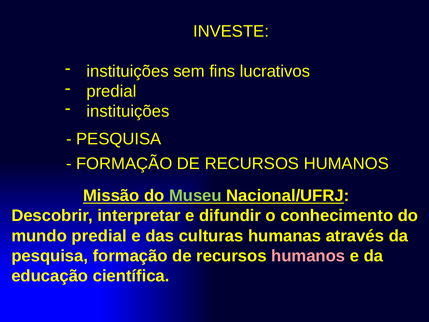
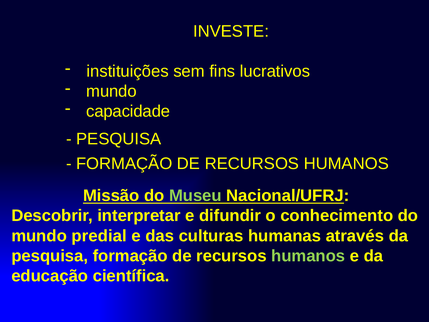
predial at (111, 91): predial -> mundo
instituições at (128, 111): instituições -> capacidade
humanos at (308, 256) colour: pink -> light green
